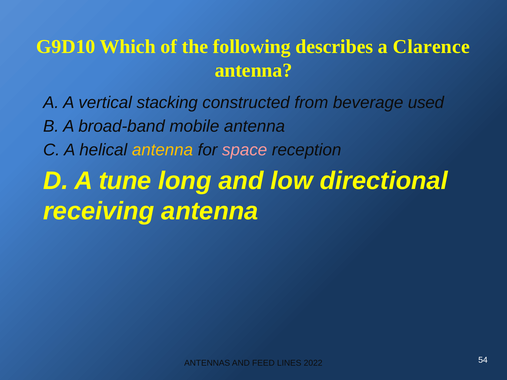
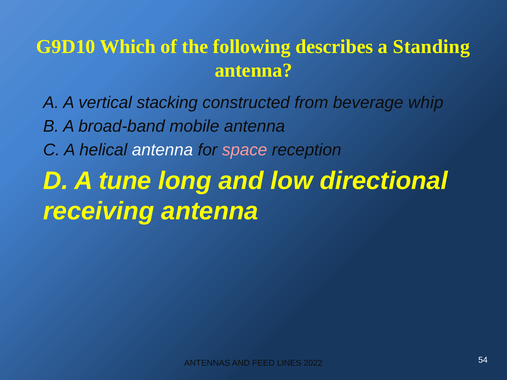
Clarence: Clarence -> Standing
used: used -> whip
antenna at (162, 150) colour: yellow -> white
